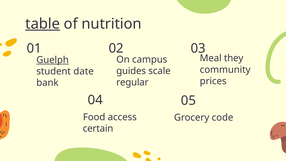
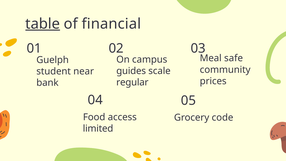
nutrition: nutrition -> financial
they: they -> safe
Guelph underline: present -> none
date: date -> near
certain: certain -> limited
